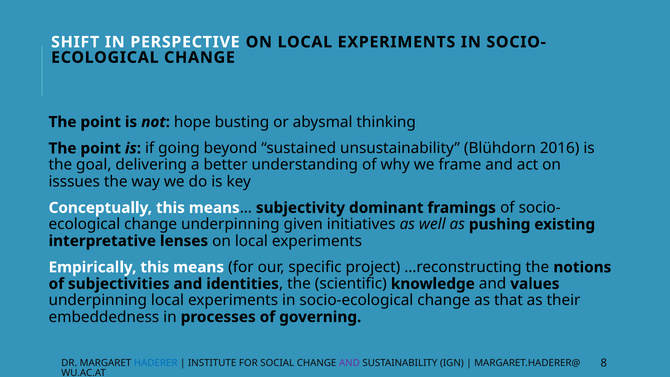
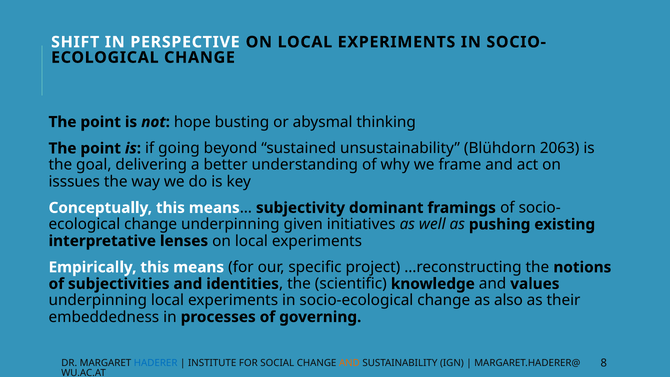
2016: 2016 -> 2063
that: that -> also
AND at (349, 363) colour: purple -> orange
